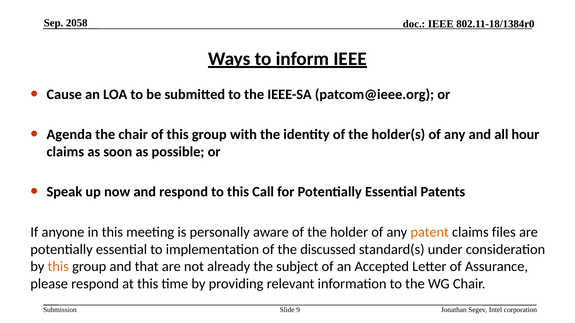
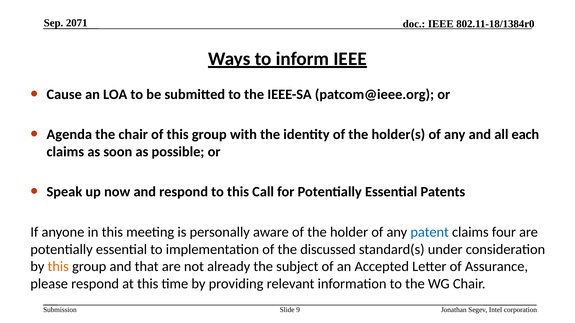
2058: 2058 -> 2071
hour: hour -> each
patent colour: orange -> blue
files: files -> four
